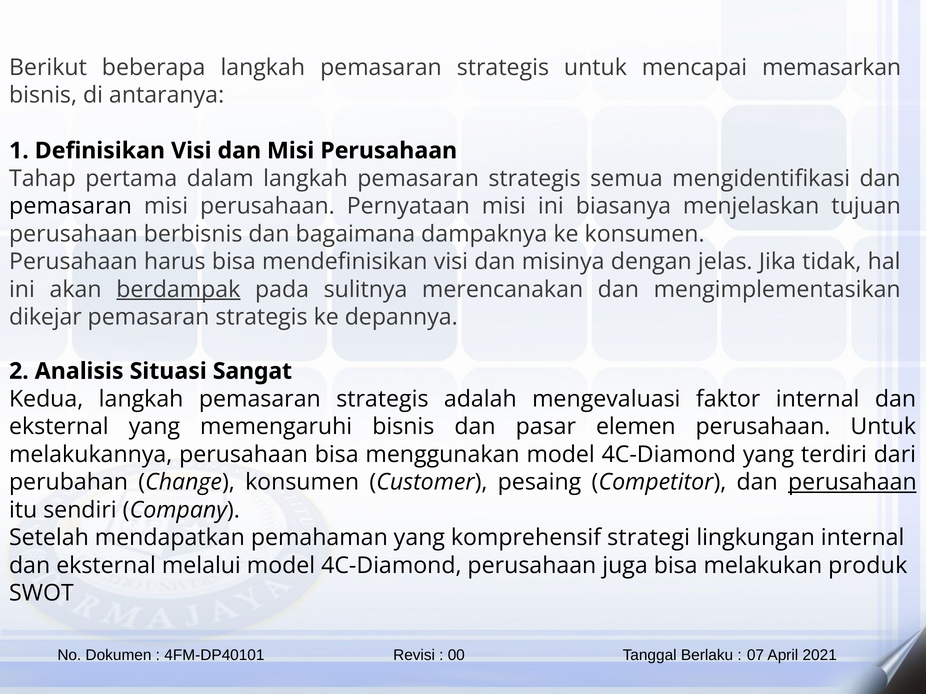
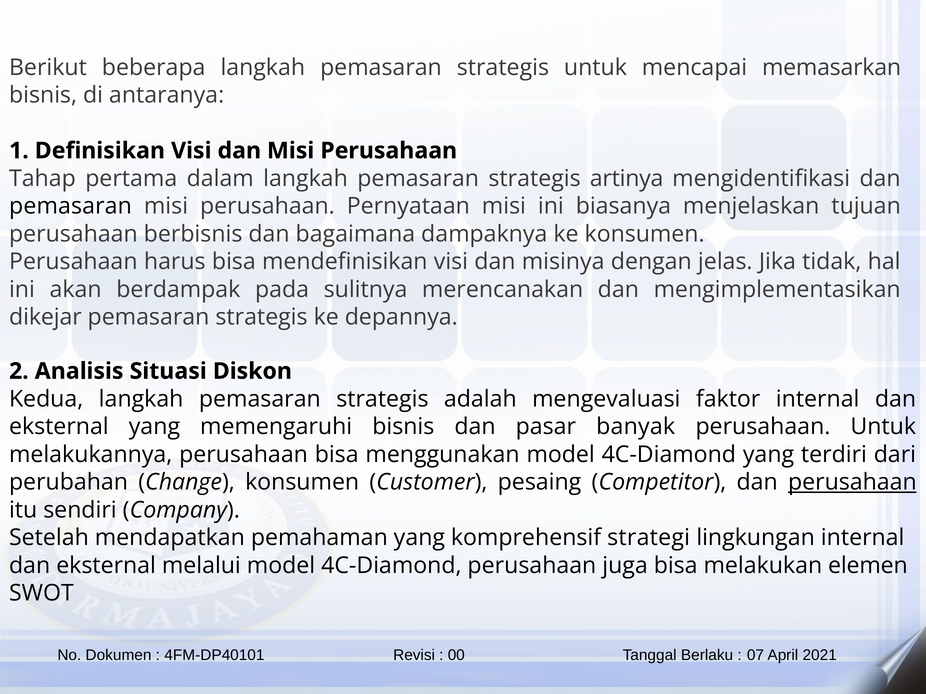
semua: semua -> artinya
berdampak underline: present -> none
Sangat: Sangat -> Diskon
elemen: elemen -> banyak
produk: produk -> elemen
